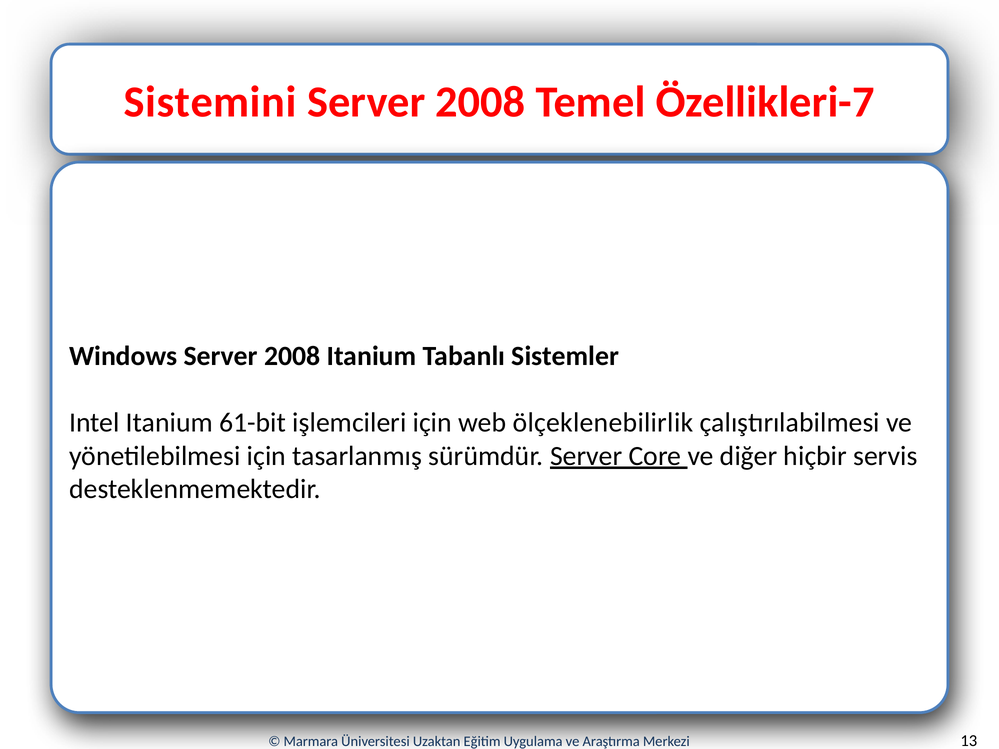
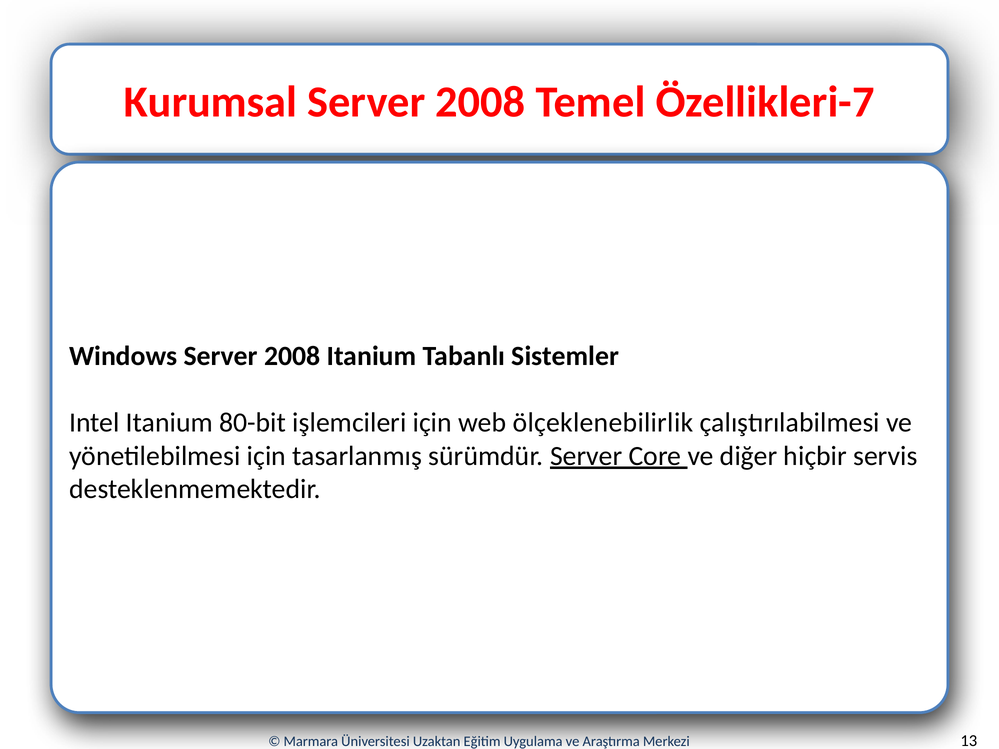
Sistemini: Sistemini -> Kurumsal
61-bit: 61-bit -> 80-bit
